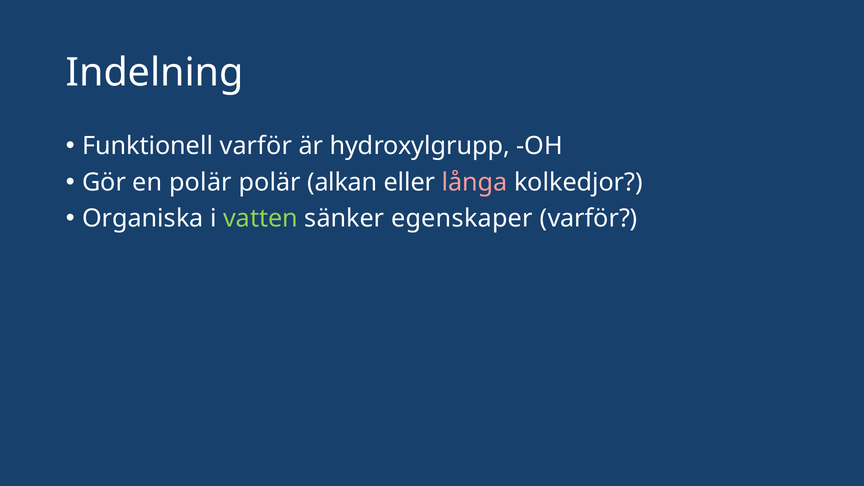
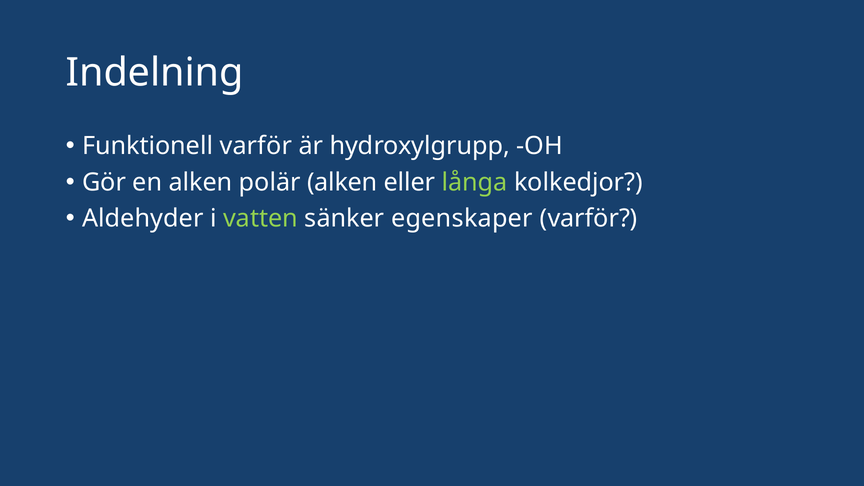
en polär: polär -> alken
polär alkan: alkan -> alken
långa colour: pink -> light green
Organiska: Organiska -> Aldehyder
